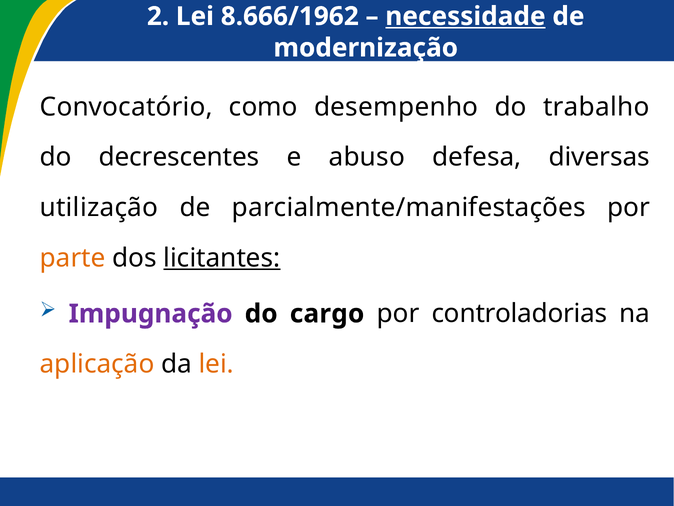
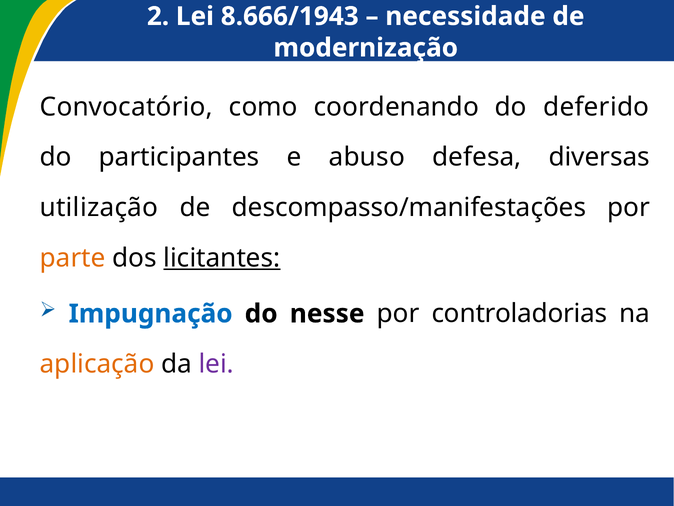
8.666/1962: 8.666/1962 -> 8.666/1943
necessidade underline: present -> none
desempenho: desempenho -> coordenando
trabalho: trabalho -> deferido
decrescentes: decrescentes -> participantes
parcialmente/manifestações: parcialmente/manifestações -> descompasso/manifestações
Impugnação colour: purple -> blue
cargo: cargo -> nesse
lei at (216, 364) colour: orange -> purple
